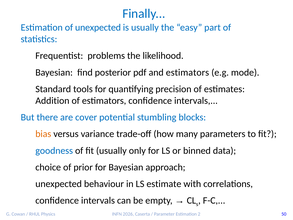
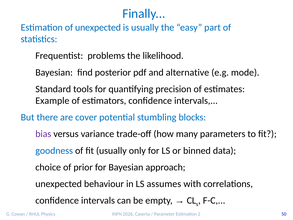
and estimators: estimators -> alternative
Addition: Addition -> Example
bias colour: orange -> purple
estimate: estimate -> assumes
